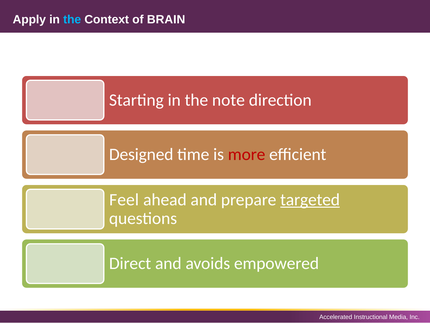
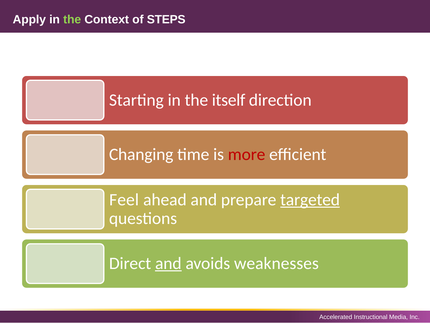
the at (72, 20) colour: light blue -> light green
BRAIN: BRAIN -> STEPS
note: note -> itself
Designed: Designed -> Changing
and at (168, 263) underline: none -> present
empowered: empowered -> weaknesses
